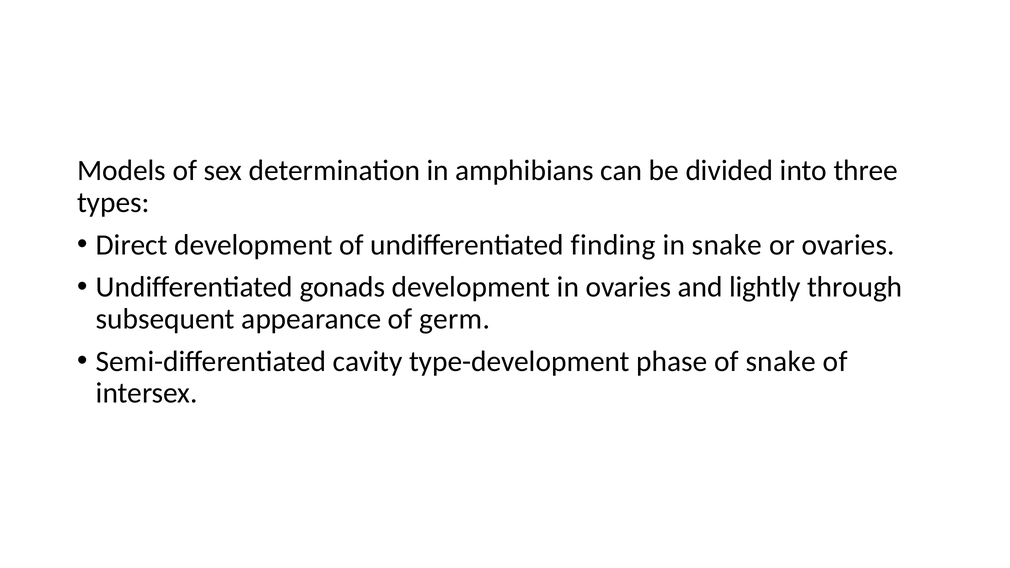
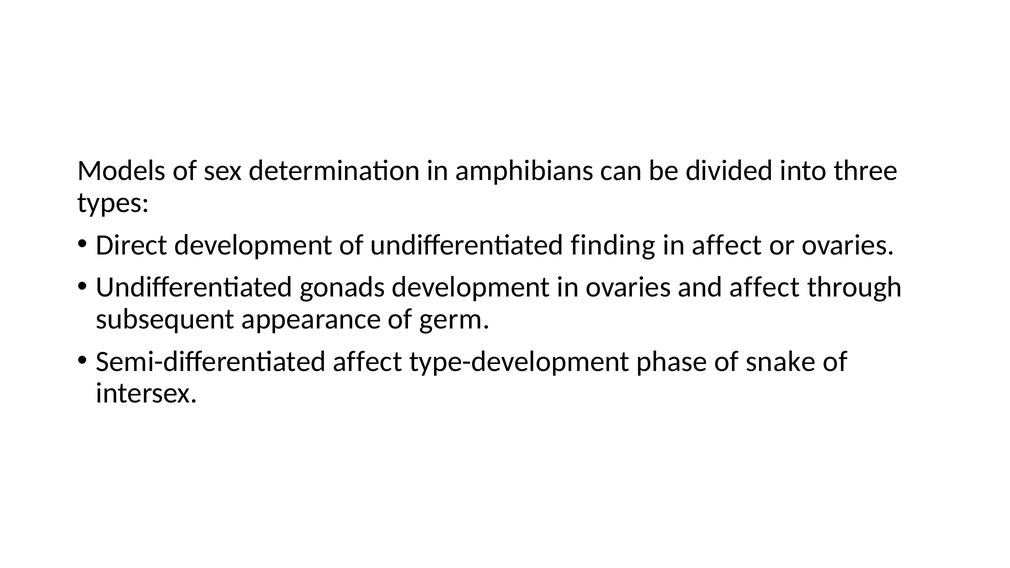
in snake: snake -> affect
and lightly: lightly -> affect
Semi-differentiated cavity: cavity -> affect
